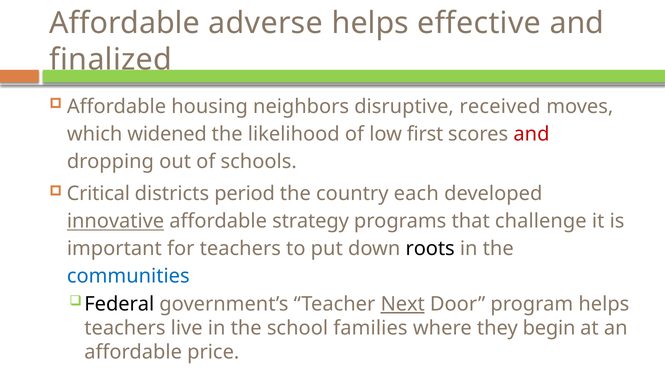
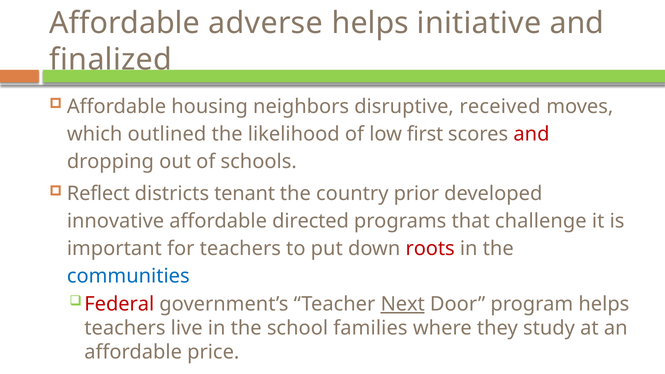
effective: effective -> initiative
widened: widened -> outlined
Critical: Critical -> Reflect
period: period -> tenant
each: each -> prior
innovative underline: present -> none
strategy: strategy -> directed
roots colour: black -> red
Federal colour: black -> red
begin: begin -> study
